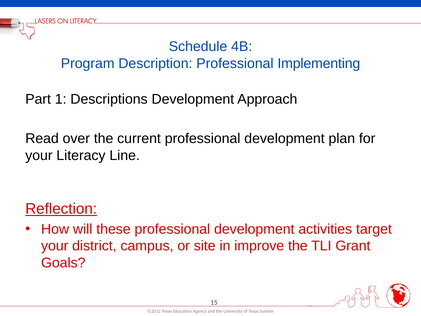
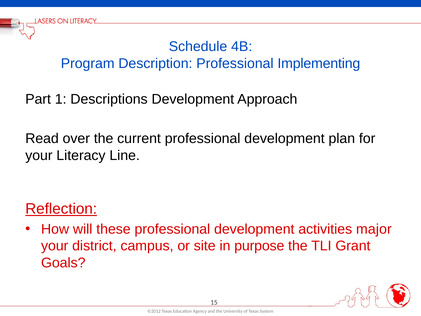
target: target -> major
improve: improve -> purpose
